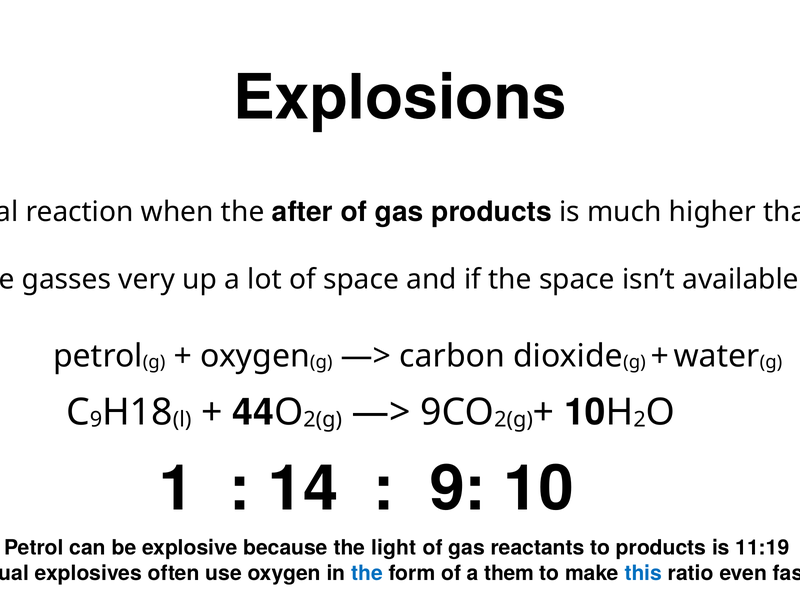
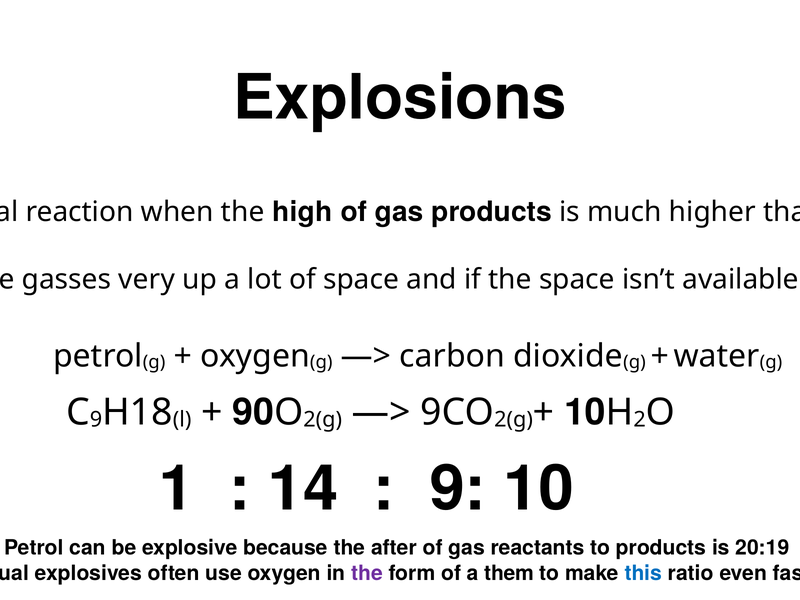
after: after -> high
44: 44 -> 90
light: light -> after
11:19: 11:19 -> 20:19
the at (367, 573) colour: blue -> purple
